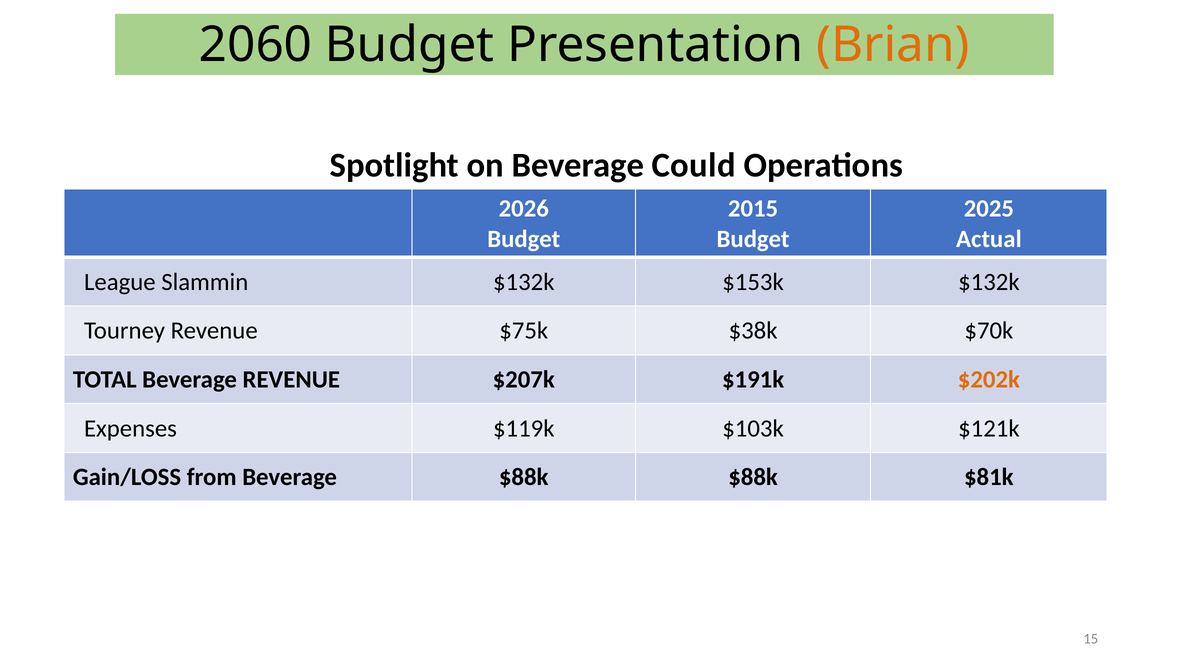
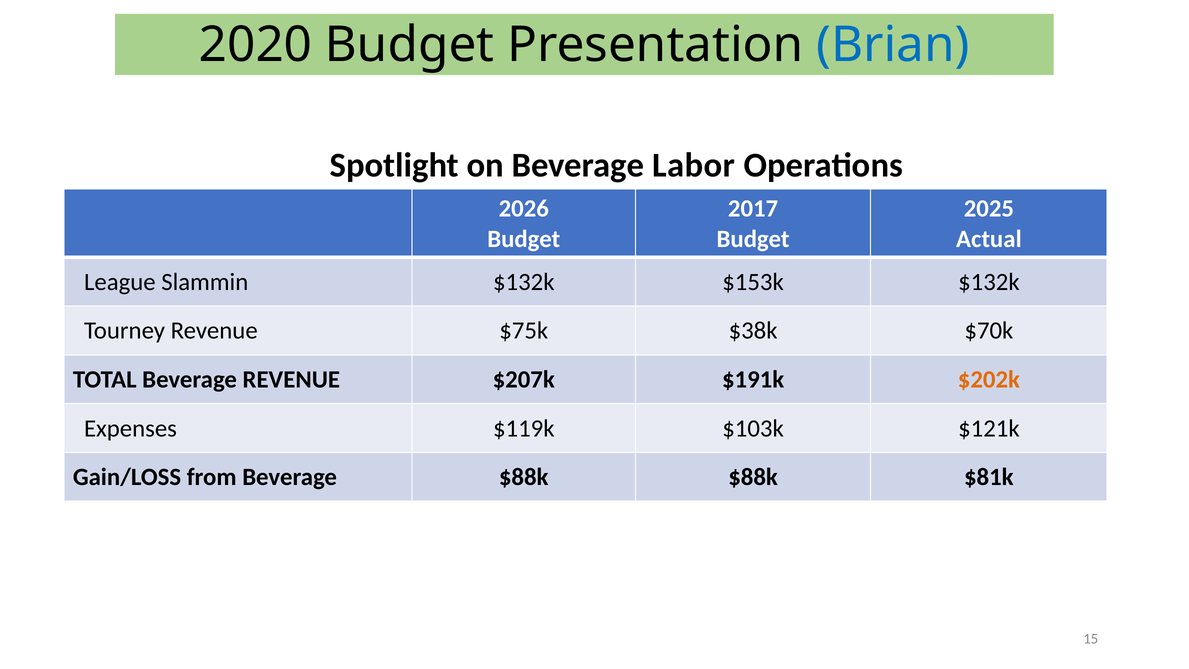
2060: 2060 -> 2020
Brian colour: orange -> blue
Could: Could -> Labor
2015: 2015 -> 2017
